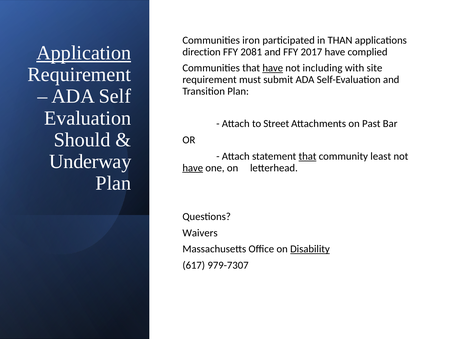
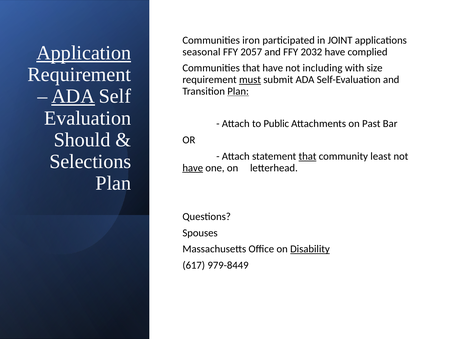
THAN: THAN -> JOINT
direction: direction -> seasonal
2081: 2081 -> 2057
2017: 2017 -> 2032
have at (273, 68) underline: present -> none
site: site -> size
must underline: none -> present
Plan at (238, 91) underline: none -> present
ADA at (73, 96) underline: none -> present
Street: Street -> Public
Underway: Underway -> Selections
Waivers: Waivers -> Spouses
979-7307: 979-7307 -> 979-8449
